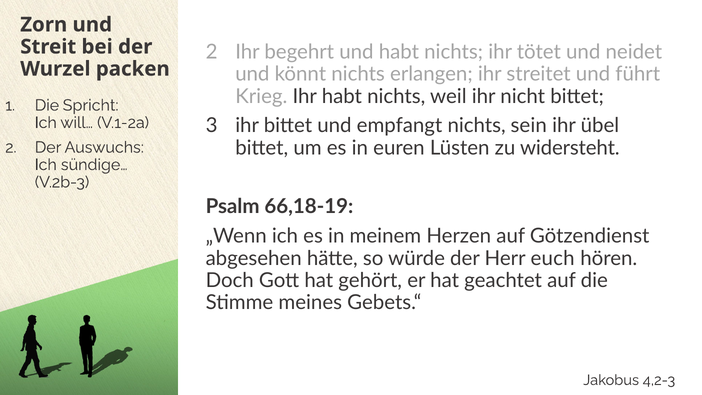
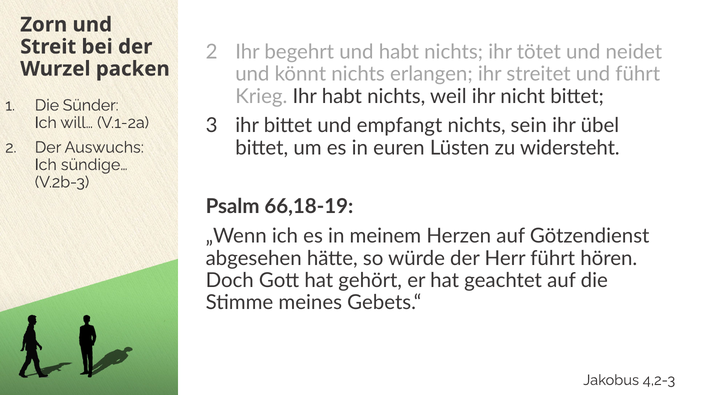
Spricht: Spricht -> Sünder
Herr euch: euch -> führt
